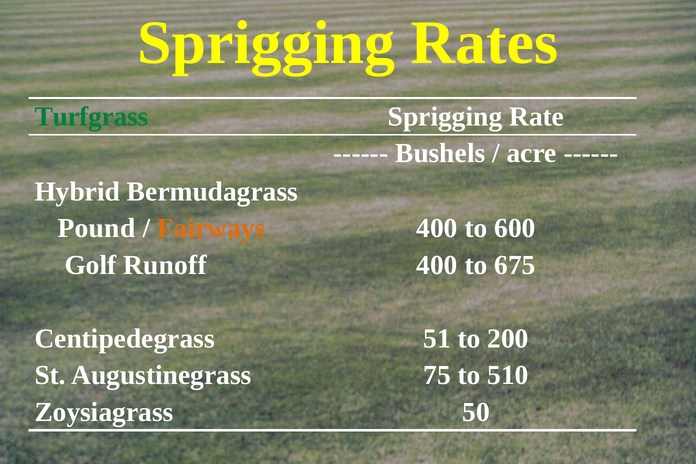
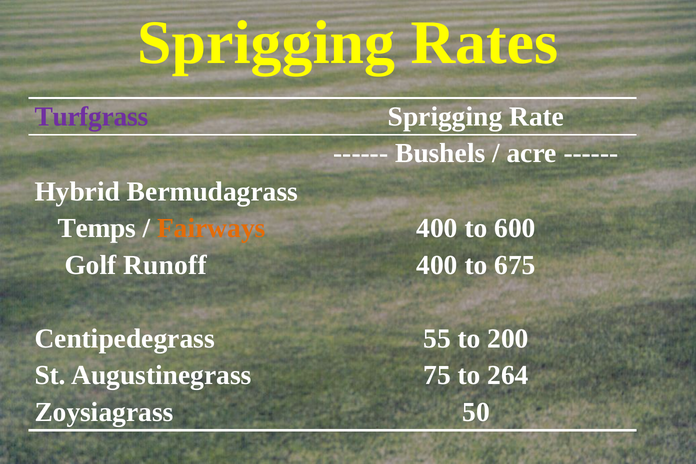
Turfgrass colour: green -> purple
Pound: Pound -> Temps
51: 51 -> 55
510: 510 -> 264
